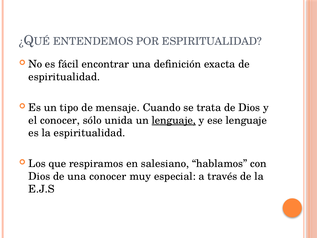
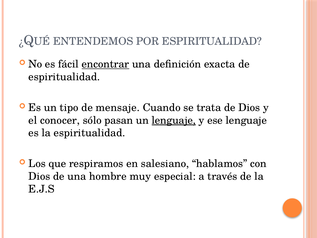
encontrar underline: none -> present
unida: unida -> pasan
una conocer: conocer -> hombre
